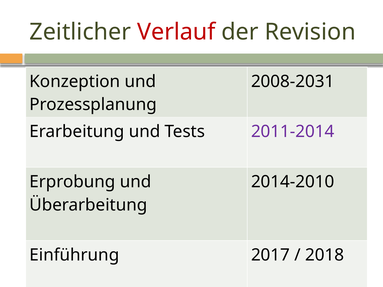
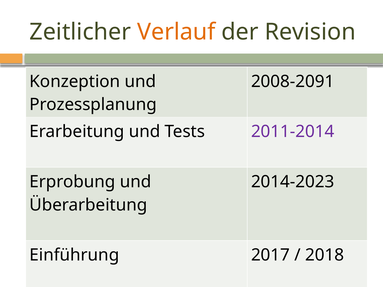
Verlauf colour: red -> orange
2008-2031: 2008-2031 -> 2008-2091
2014-2010: 2014-2010 -> 2014-2023
